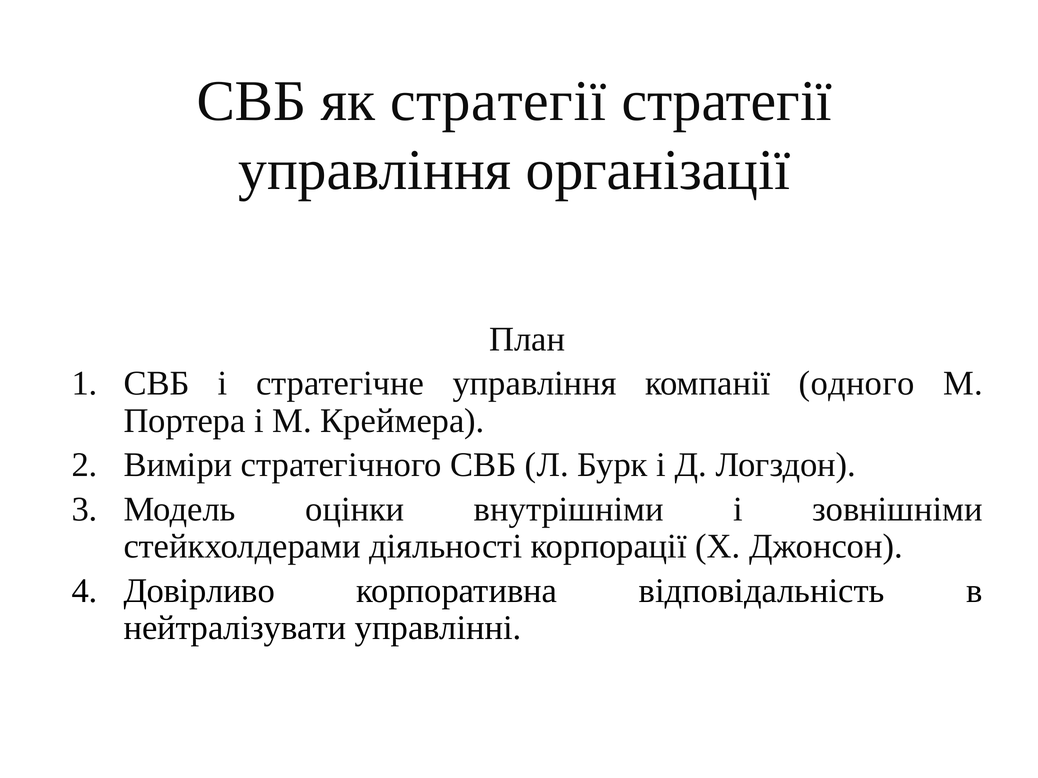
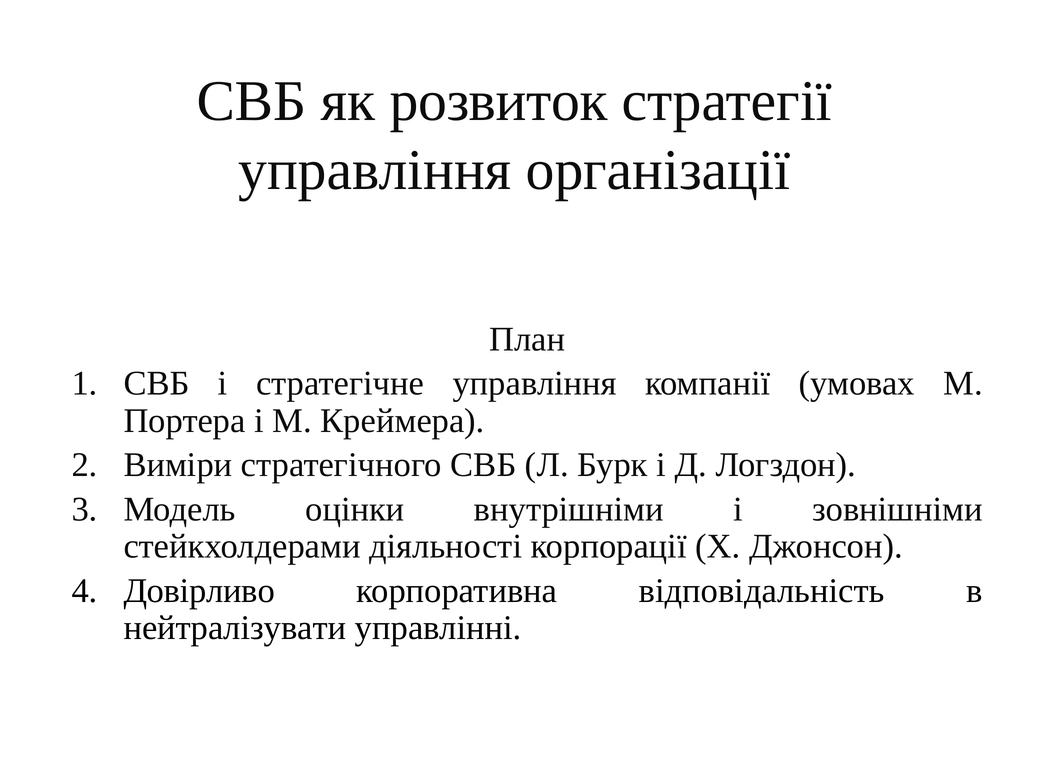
як стратегії: стратегії -> розвиток
одного: одного -> умовах
